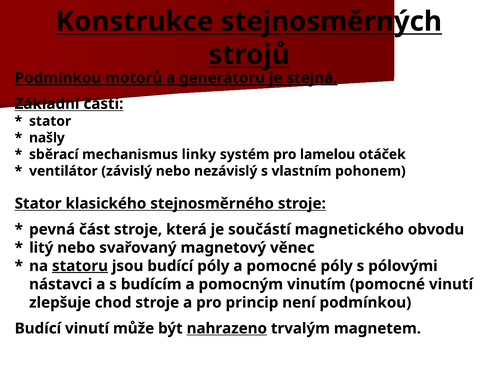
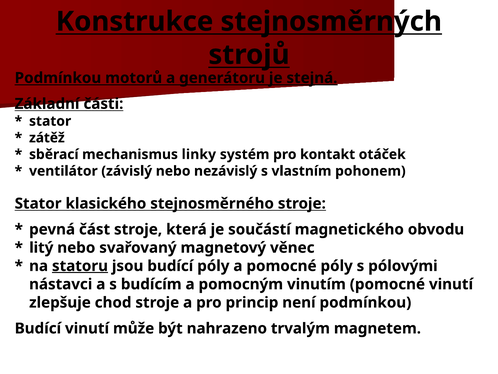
našly: našly -> zátěž
lamelou: lamelou -> kontakt
nahrazeno underline: present -> none
